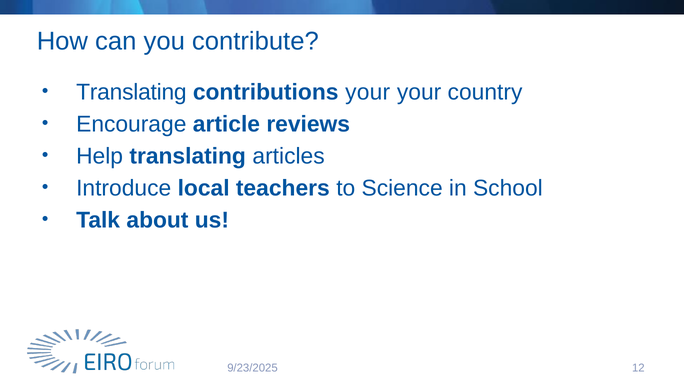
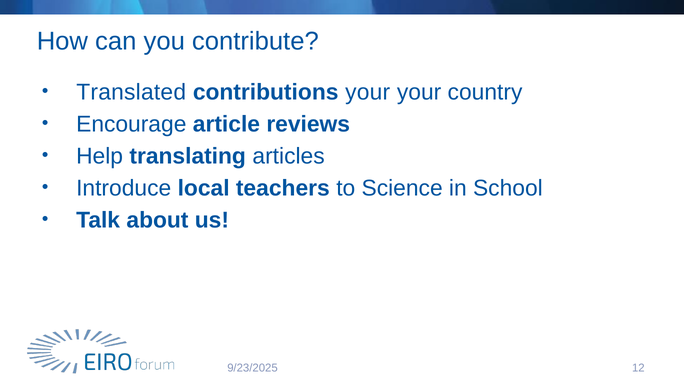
Translating at (131, 92): Translating -> Translated
